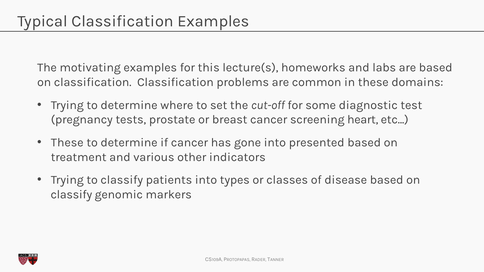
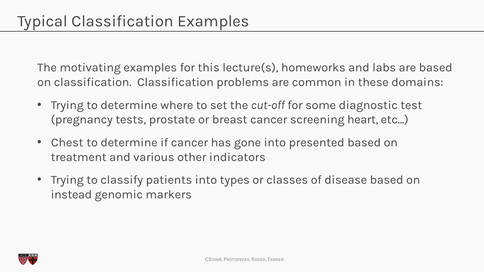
These at (67, 143): These -> Chest
classify at (71, 195): classify -> instead
